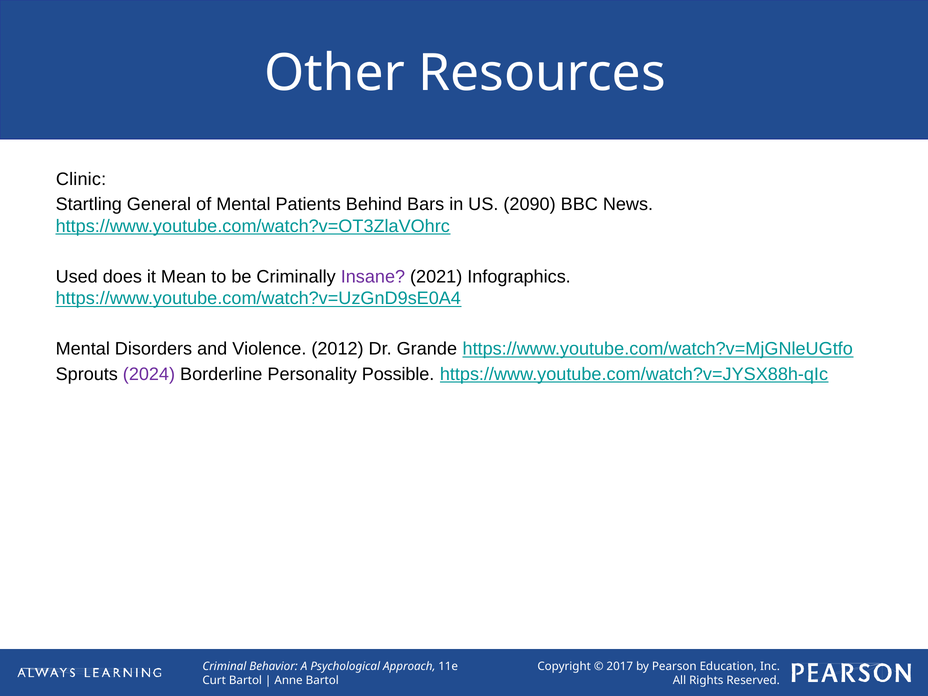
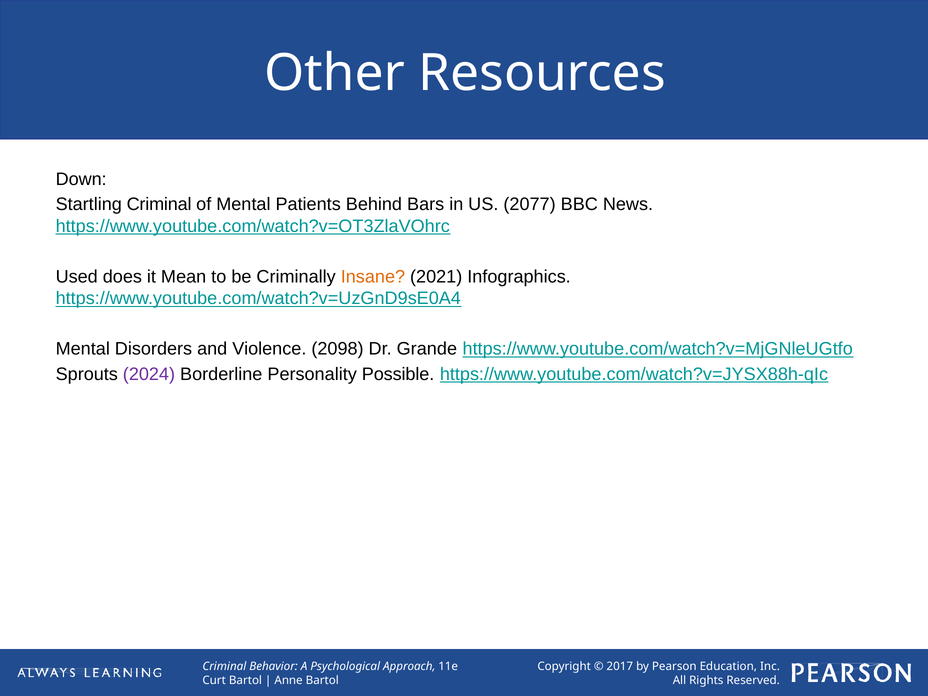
Clinic: Clinic -> Down
Startling General: General -> Criminal
2090: 2090 -> 2077
Insane colour: purple -> orange
2012: 2012 -> 2098
